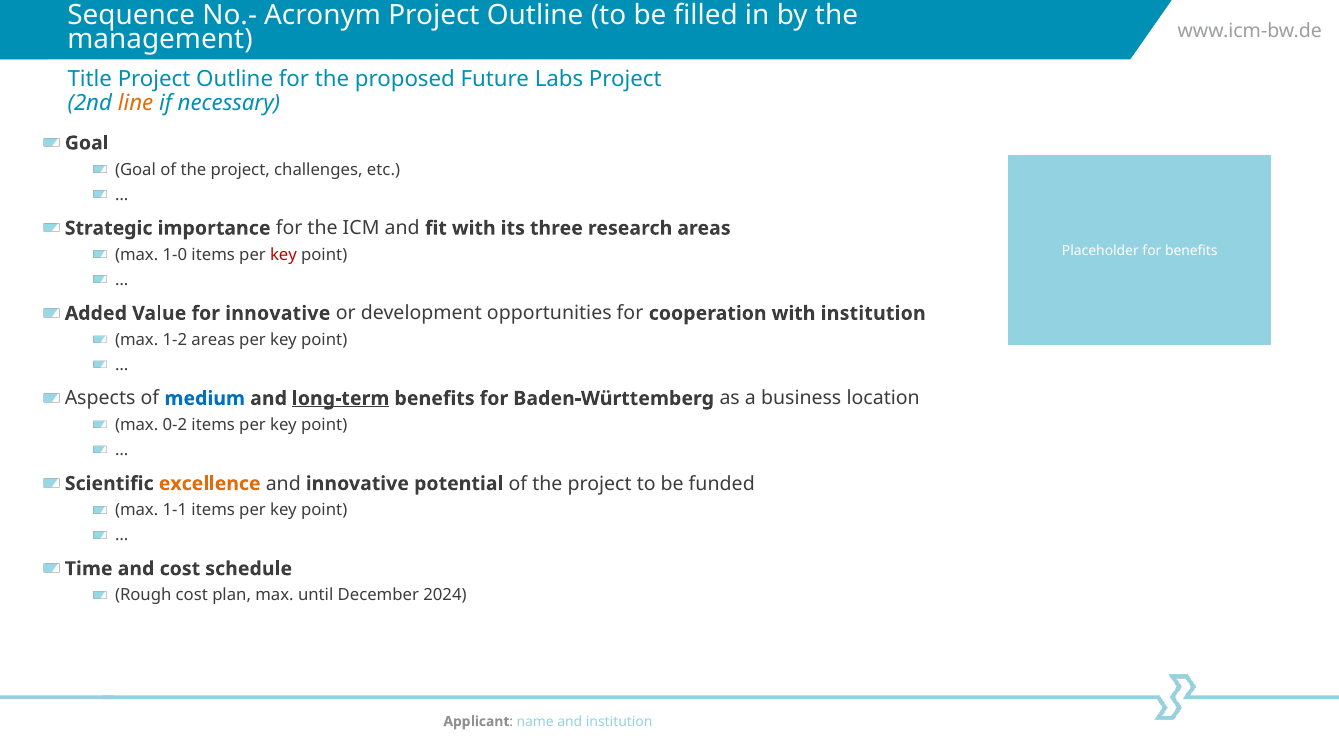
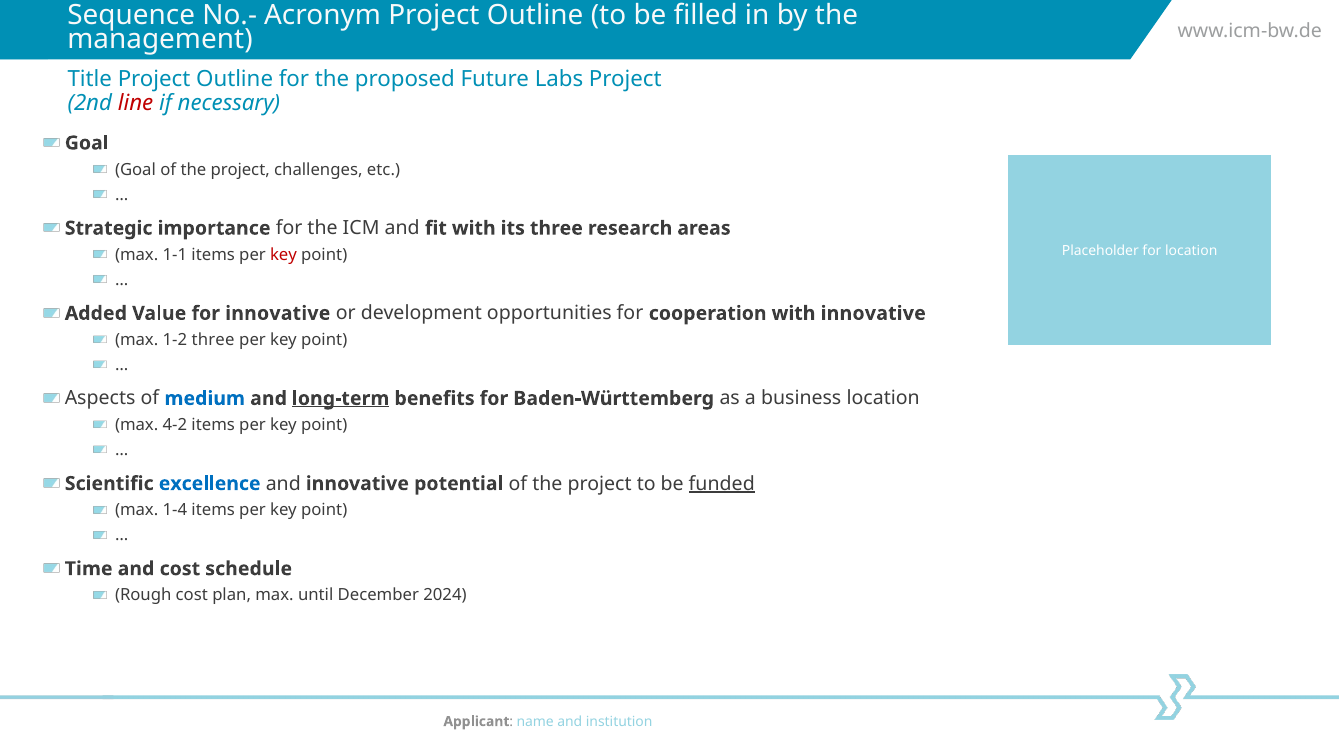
line colour: orange -> red
for benefits: benefits -> location
1-0: 1-0 -> 1-1
with institution: institution -> innovative
1-2 areas: areas -> three
0-2: 0-2 -> 4-2
excellence colour: orange -> blue
funded underline: none -> present
1-1: 1-1 -> 1-4
